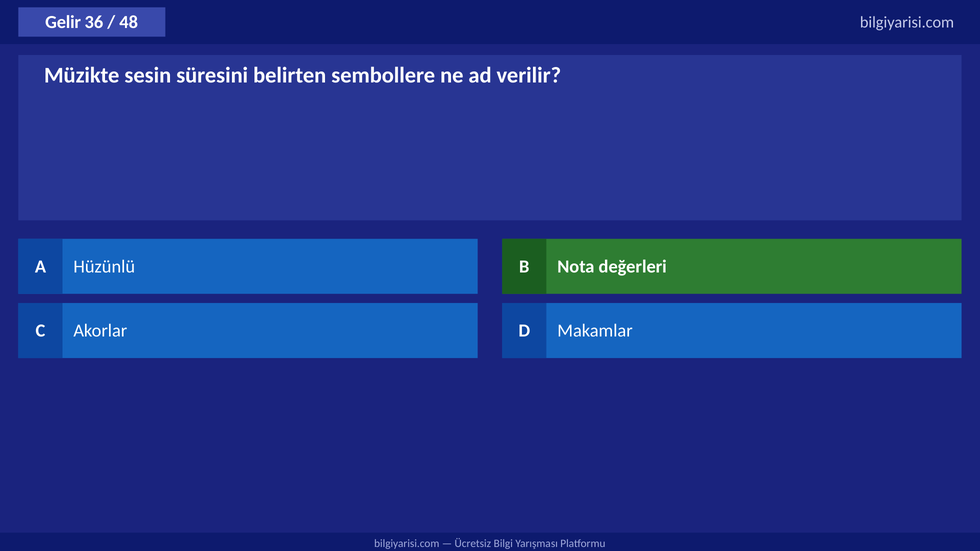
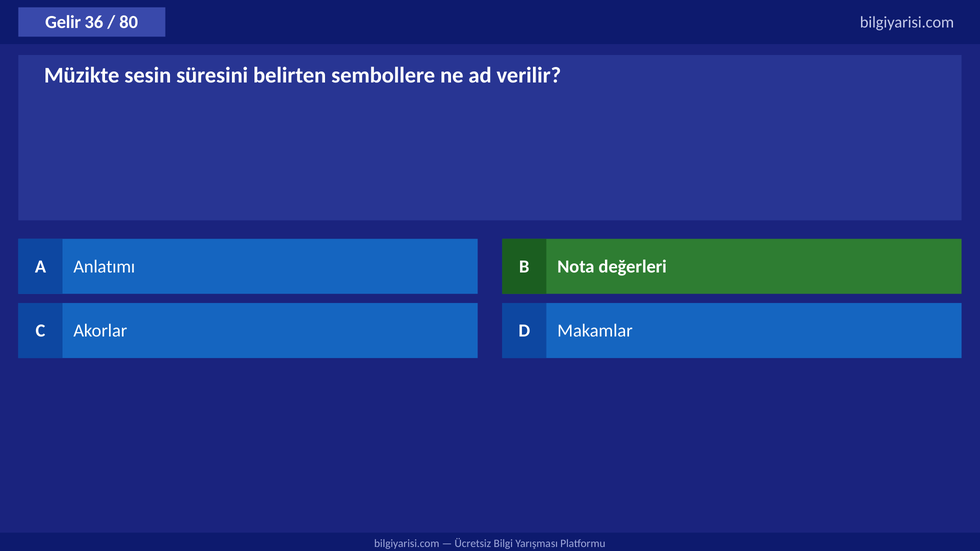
48: 48 -> 80
Hüzünlü: Hüzünlü -> Anlatımı
